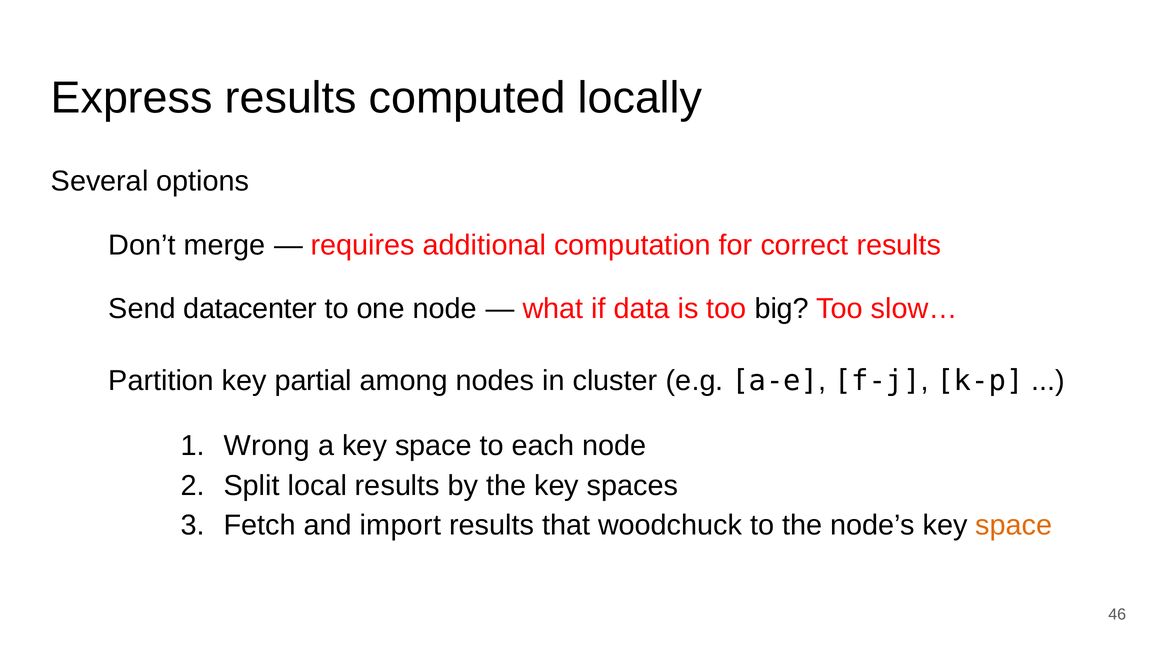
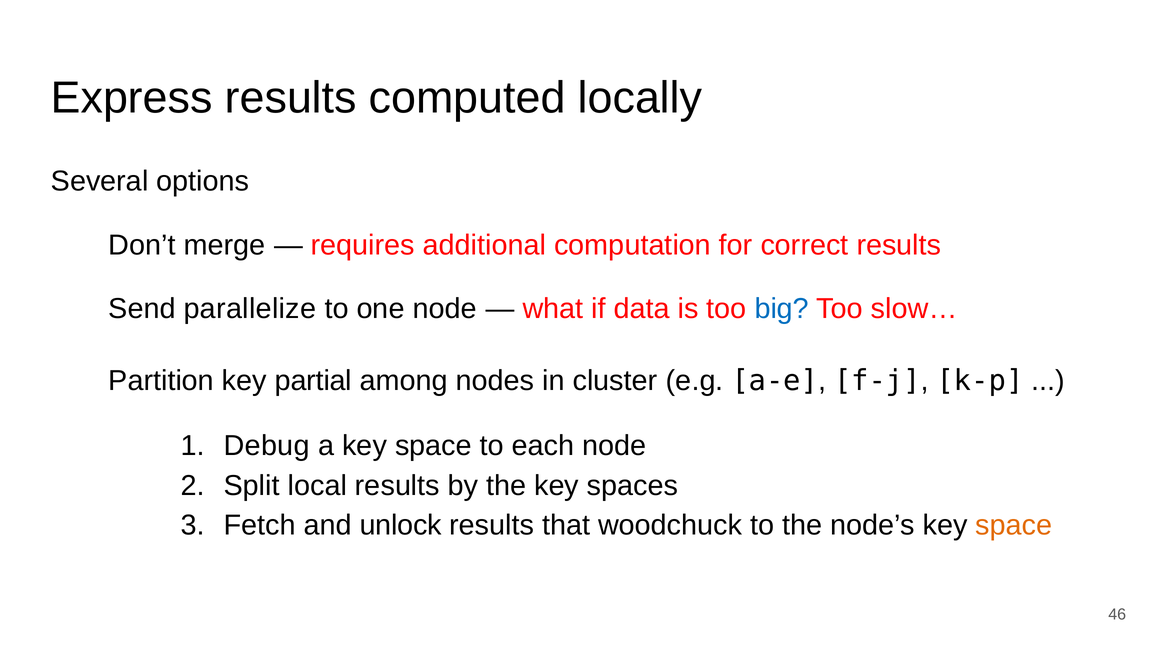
datacenter: datacenter -> parallelize
big colour: black -> blue
Wrong: Wrong -> Debug
import: import -> unlock
